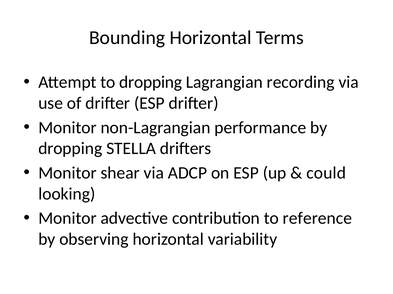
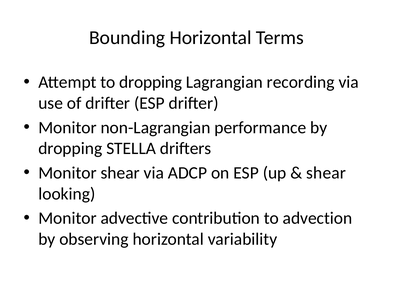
could at (326, 173): could -> shear
reference: reference -> advection
